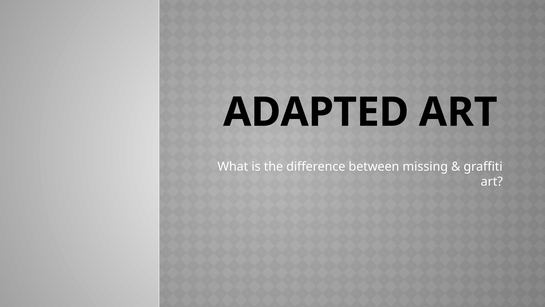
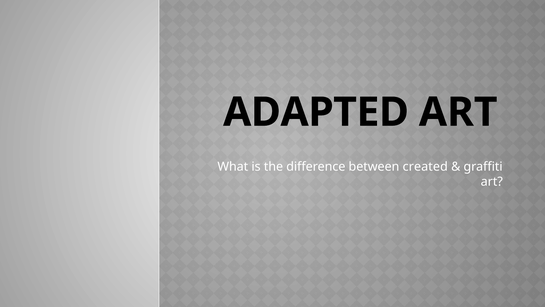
missing: missing -> created
